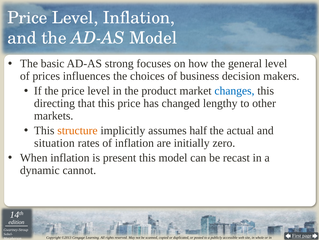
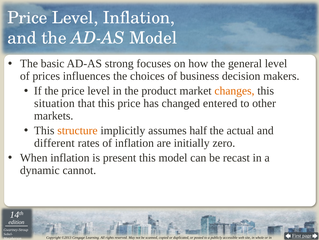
changes colour: blue -> orange
directing: directing -> situation
lengthy: lengthy -> entered
situation: situation -> different
